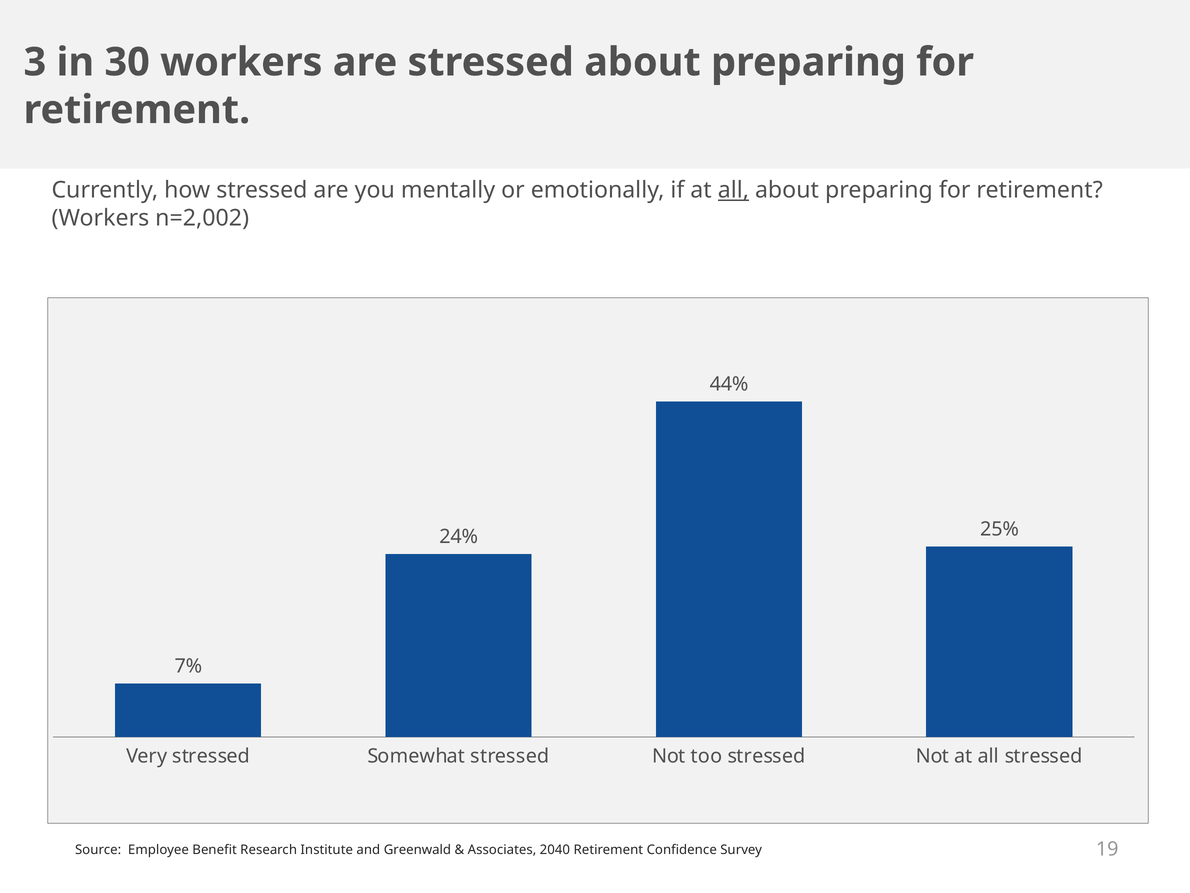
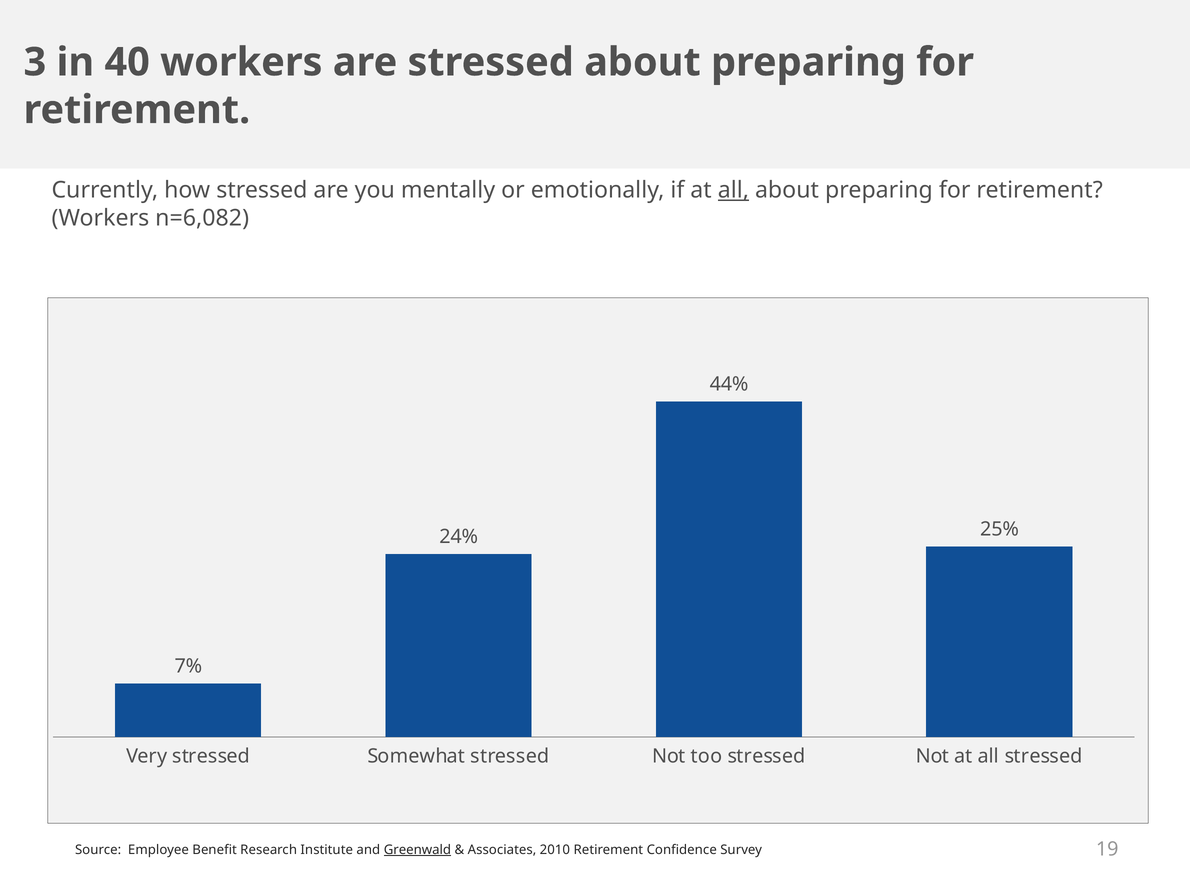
30: 30 -> 40
n=2,002: n=2,002 -> n=6,082
Greenwald underline: none -> present
2040: 2040 -> 2010
